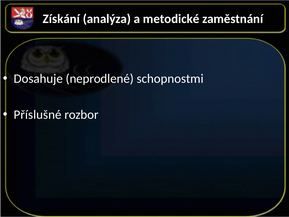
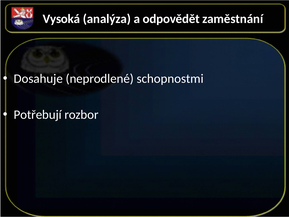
Získání: Získání -> Vysoká
metodické: metodické -> odpovědět
Příslušné: Příslušné -> Potřebují
